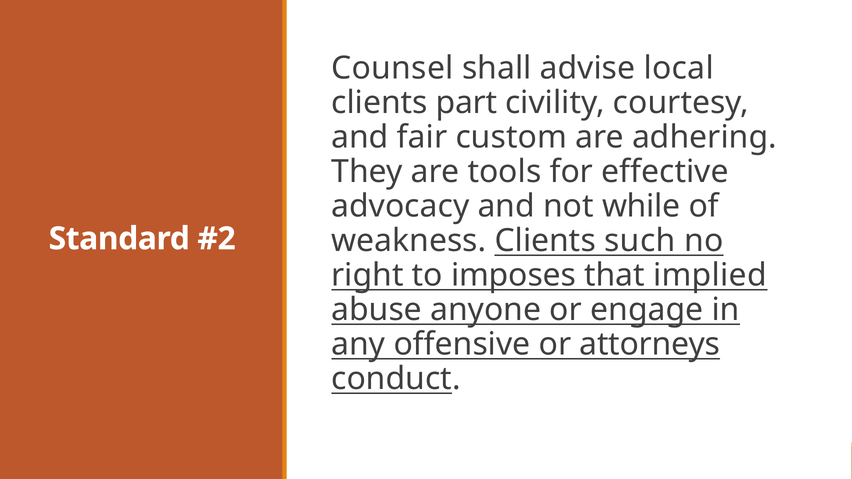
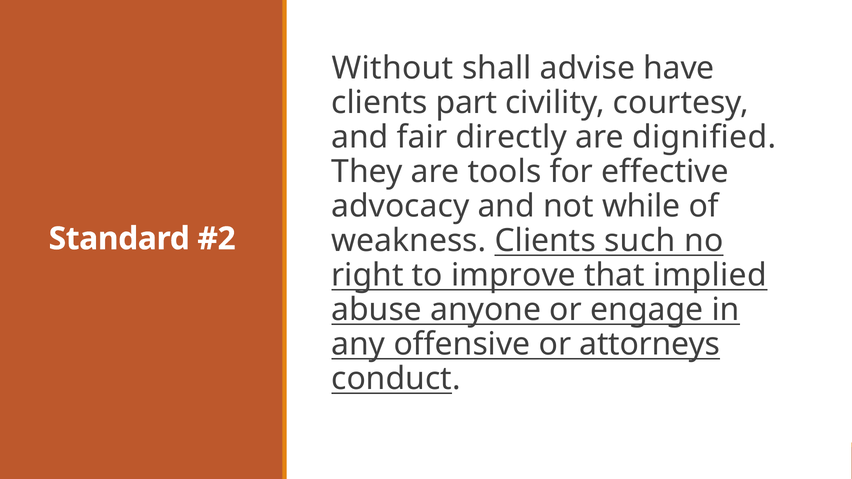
Counsel: Counsel -> Without
local: local -> have
custom: custom -> directly
adhering: adhering -> dignified
imposes: imposes -> improve
